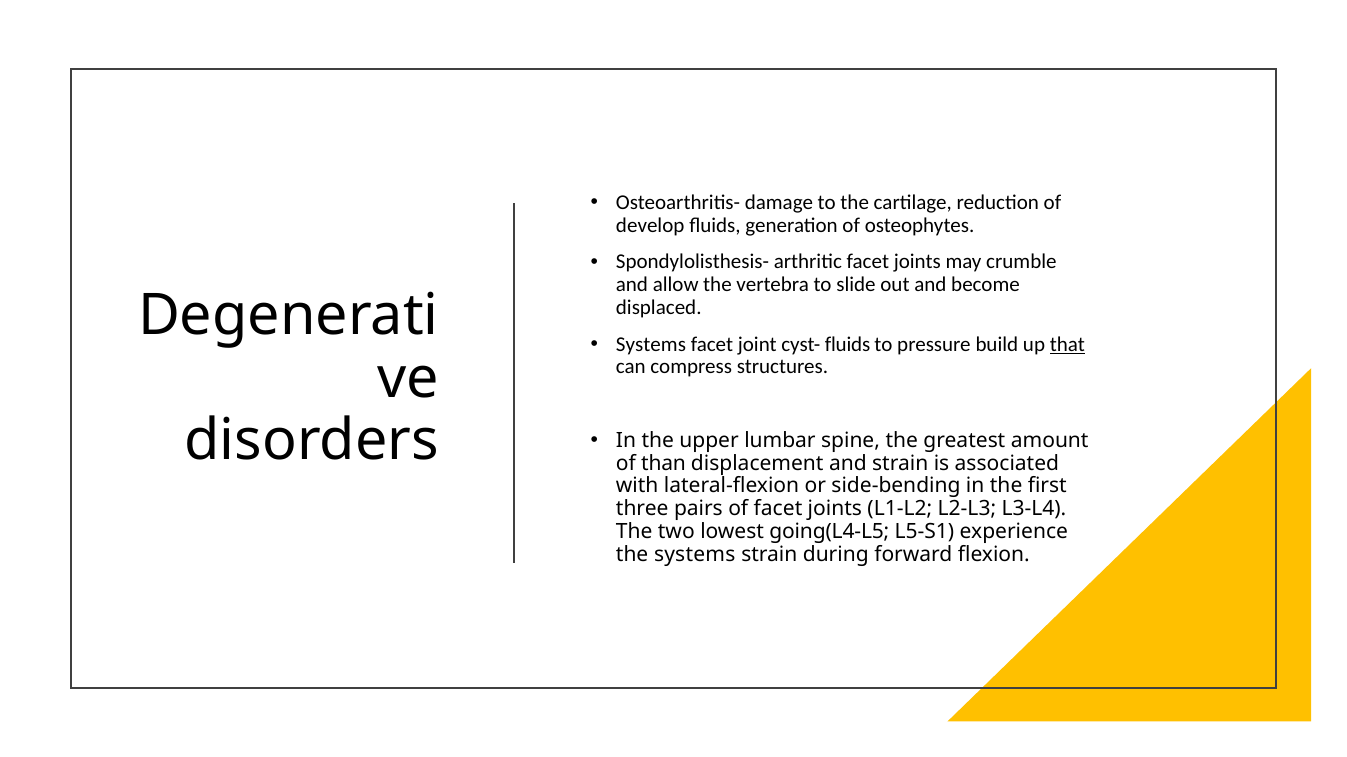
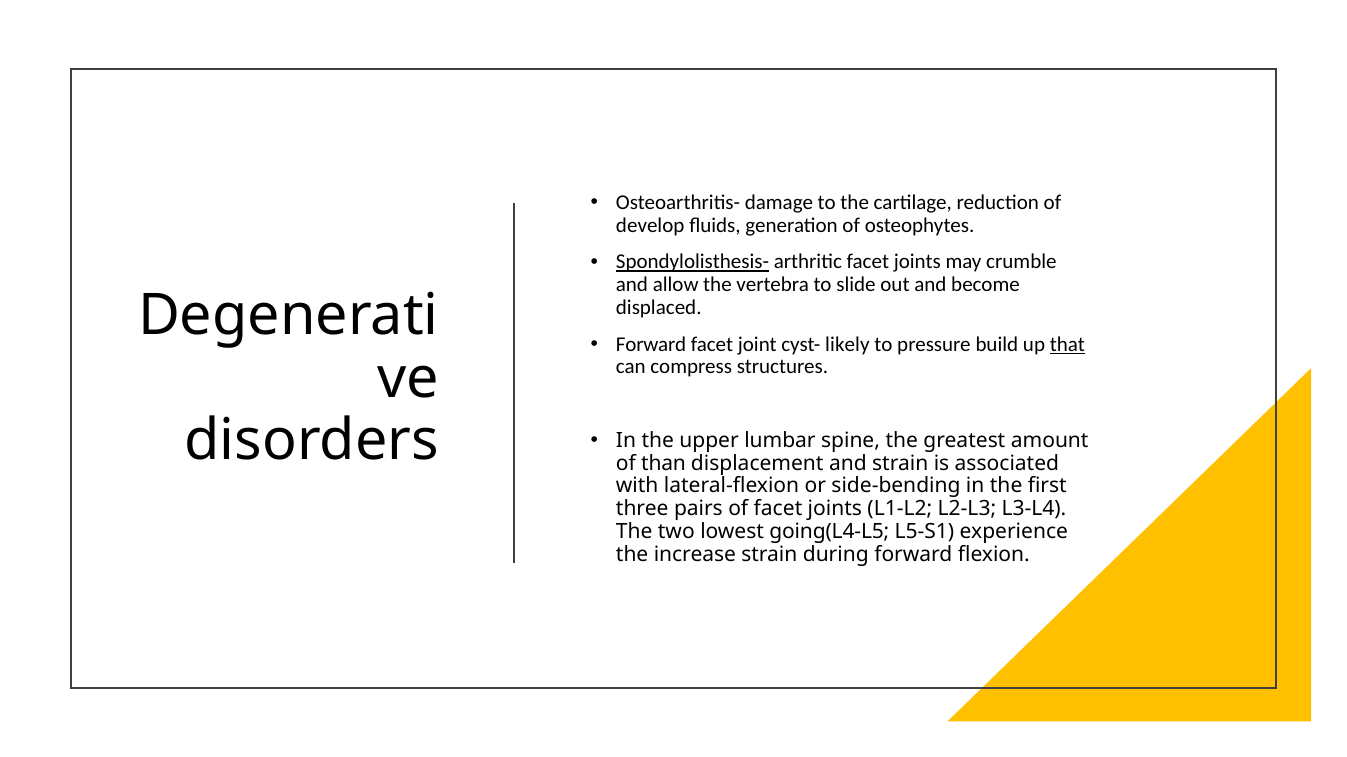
Spondylolisthesis- underline: none -> present
Systems at (651, 345): Systems -> Forward
cyst- fluids: fluids -> likely
the systems: systems -> increase
